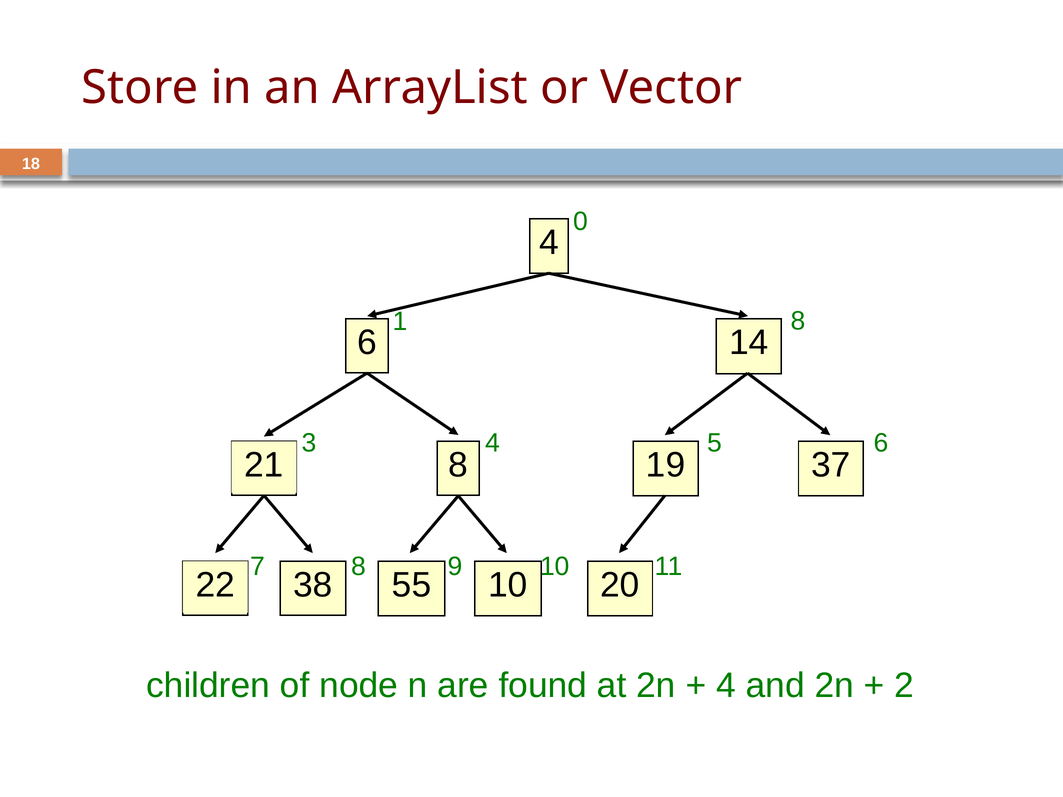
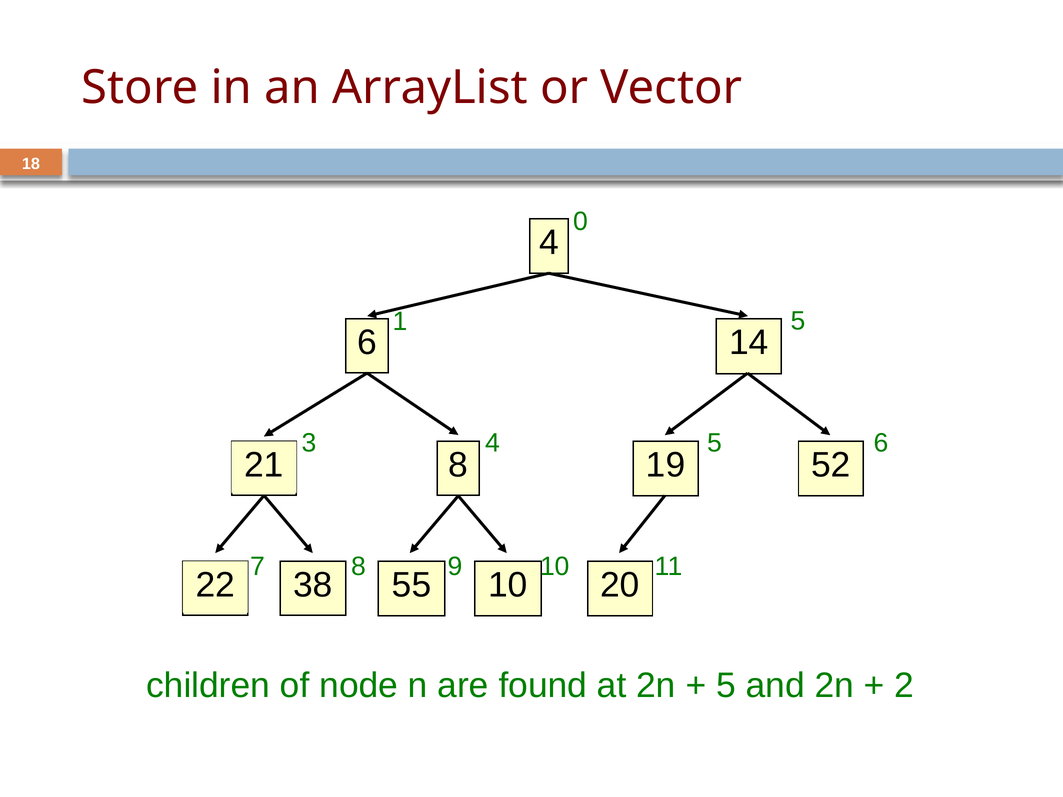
1 8: 8 -> 5
37: 37 -> 52
4 at (726, 686): 4 -> 5
